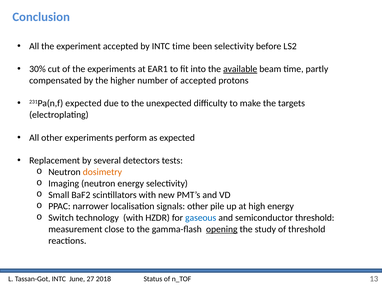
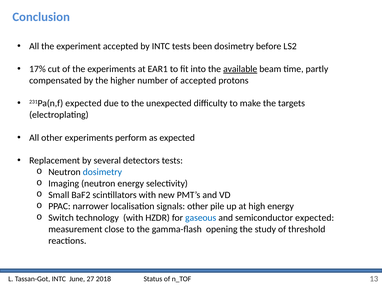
INTC time: time -> tests
been selectivity: selectivity -> dosimetry
30%: 30% -> 17%
dosimetry at (102, 172) colour: orange -> blue
semiconductor threshold: threshold -> expected
opening underline: present -> none
